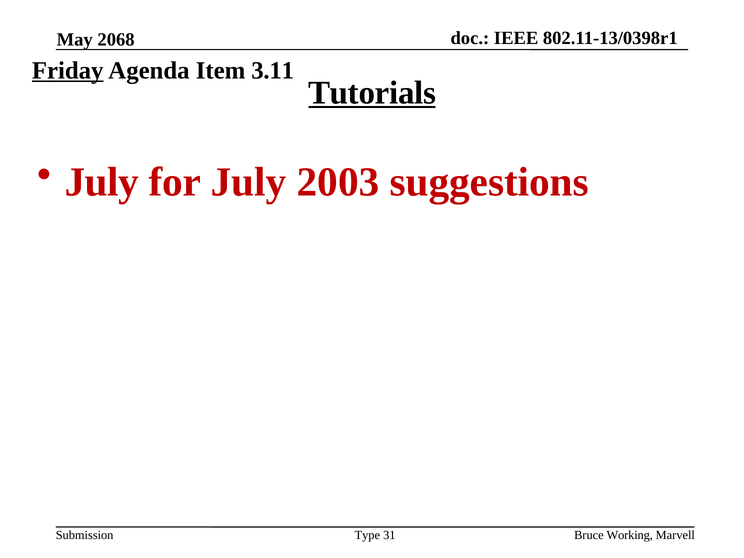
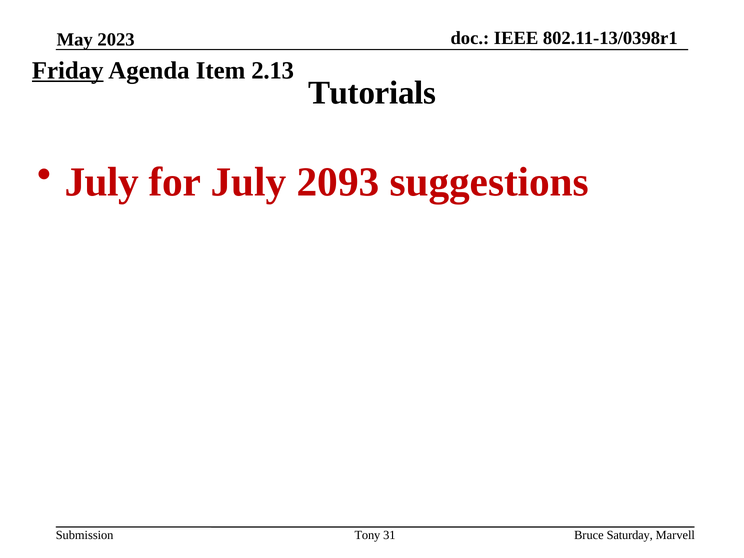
2068: 2068 -> 2023
3.11: 3.11 -> 2.13
Tutorials underline: present -> none
2003: 2003 -> 2093
Type: Type -> Tony
Working: Working -> Saturday
